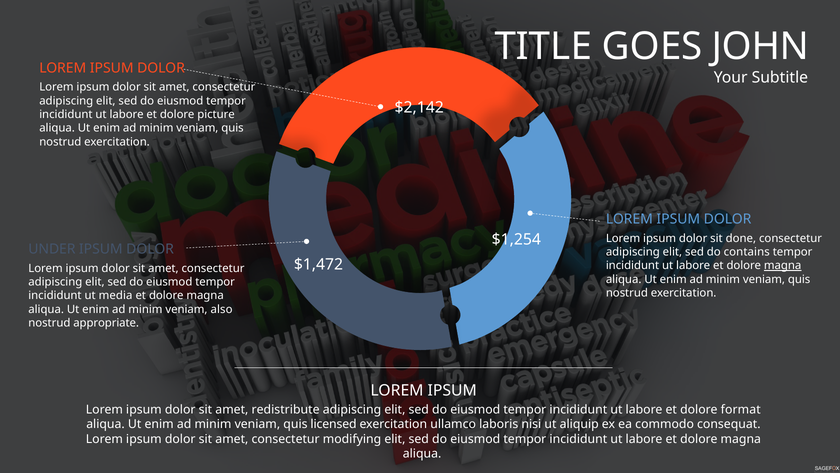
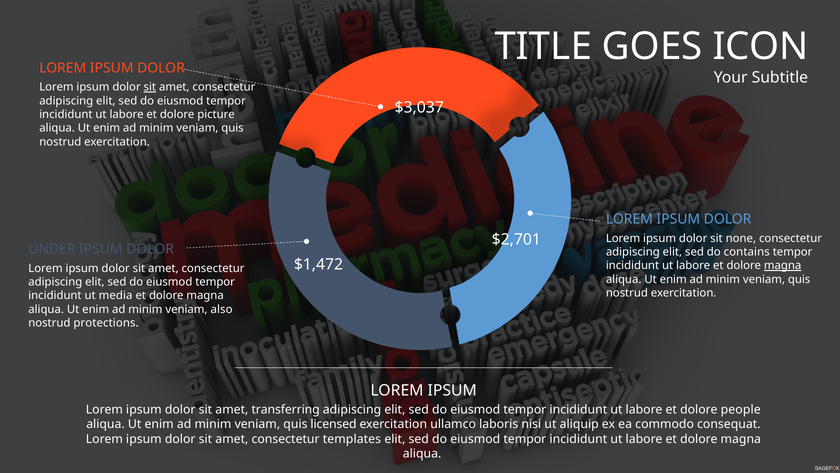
JOHN: JOHN -> ICON
sit at (150, 87) underline: none -> present
$2,142: $2,142 -> $3,037
done: done -> none
$1,254: $1,254 -> $2,701
appropriate: appropriate -> protections
redistribute: redistribute -> transferring
format: format -> people
modifying: modifying -> templates
